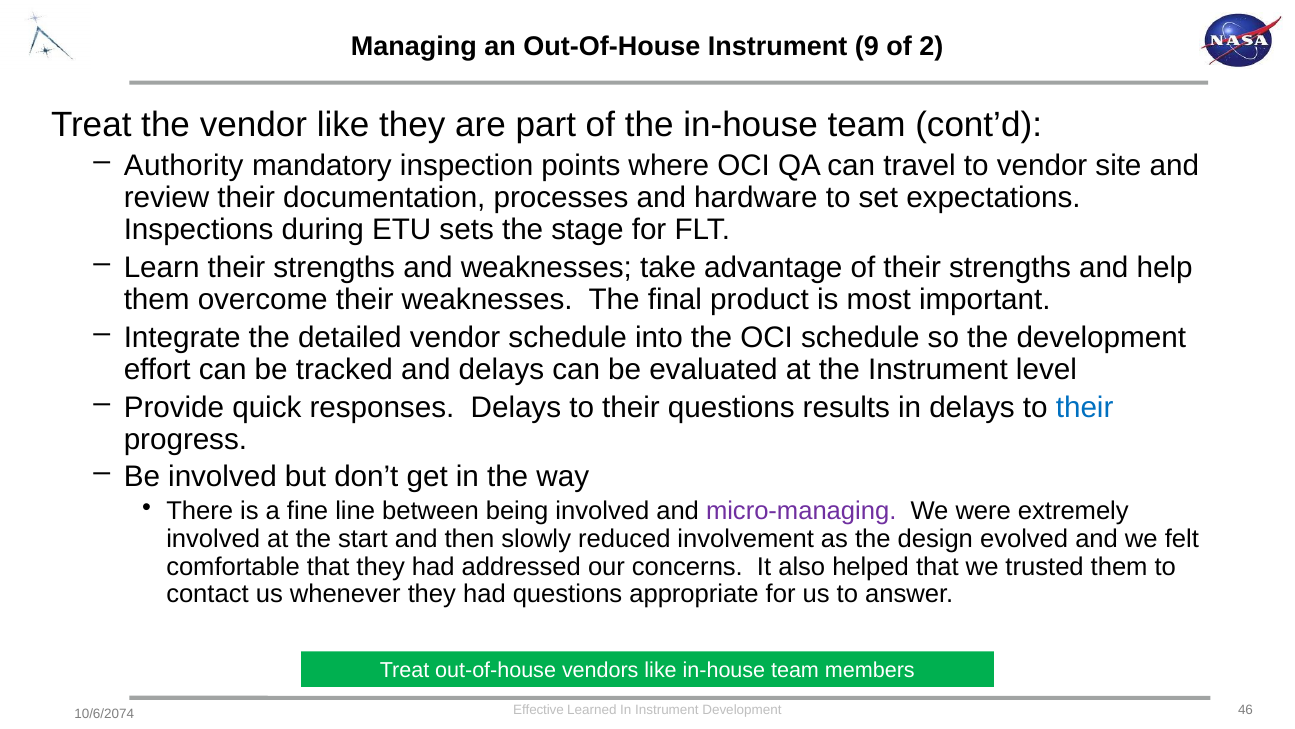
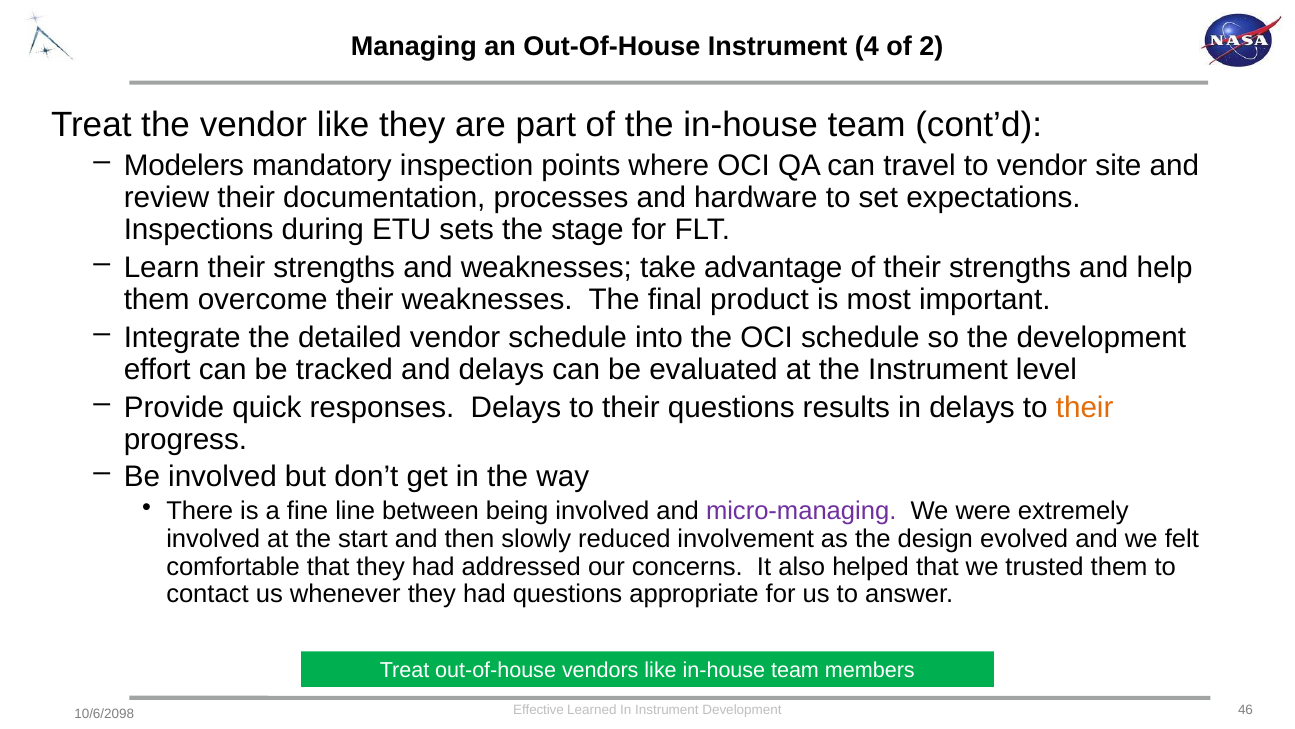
9: 9 -> 4
Authority: Authority -> Modelers
their at (1085, 407) colour: blue -> orange
10/6/2074: 10/6/2074 -> 10/6/2098
